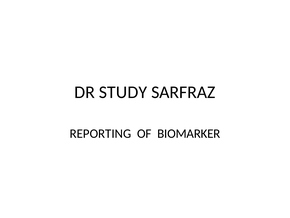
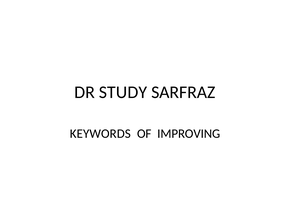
REPORTING: REPORTING -> KEYWORDS
BIOMARKER: BIOMARKER -> IMPROVING
